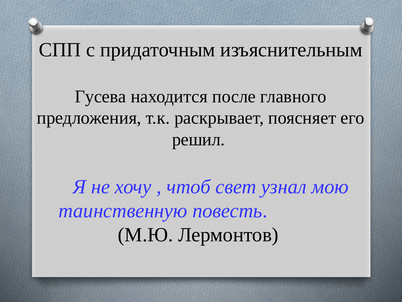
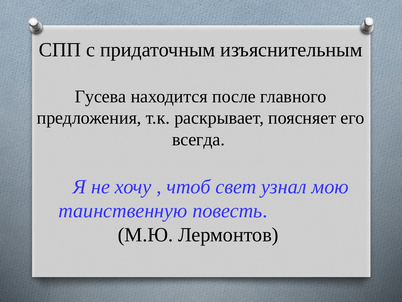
решил: решил -> всегда
